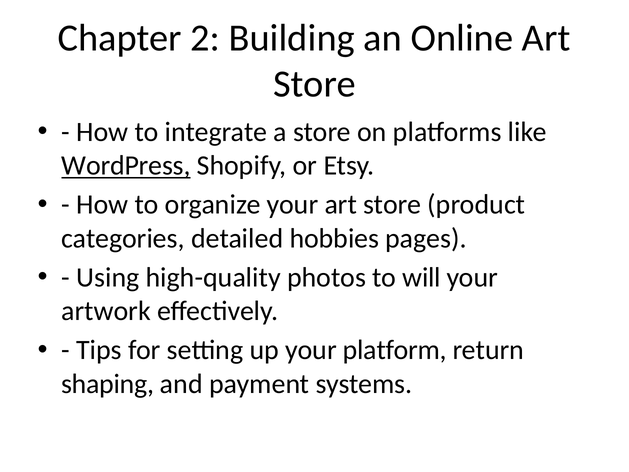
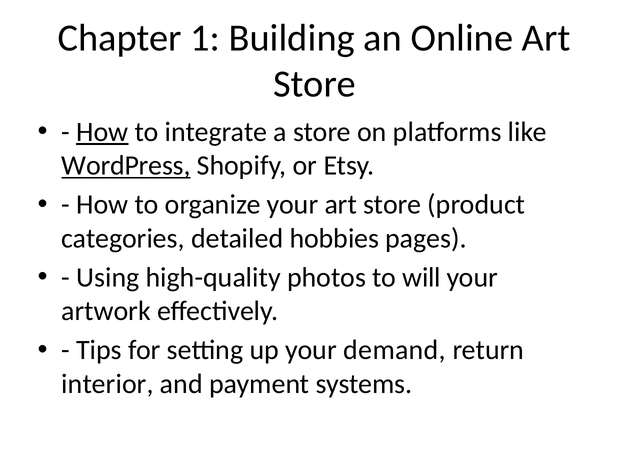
2: 2 -> 1
How at (102, 132) underline: none -> present
platform: platform -> demand
shaping: shaping -> interior
